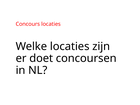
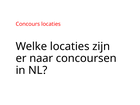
doet: doet -> naar
